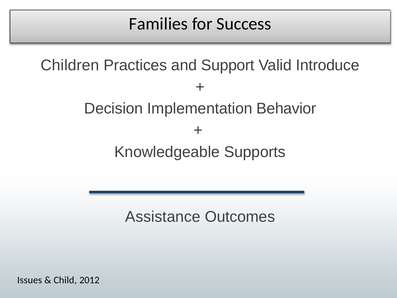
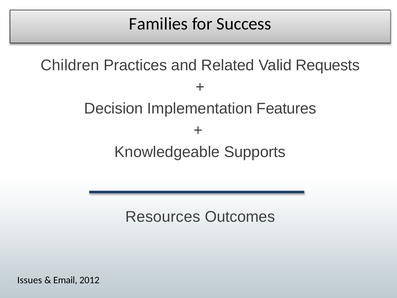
Support: Support -> Related
Introduce: Introduce -> Requests
Behavior: Behavior -> Features
Assistance: Assistance -> Resources
Child: Child -> Email
